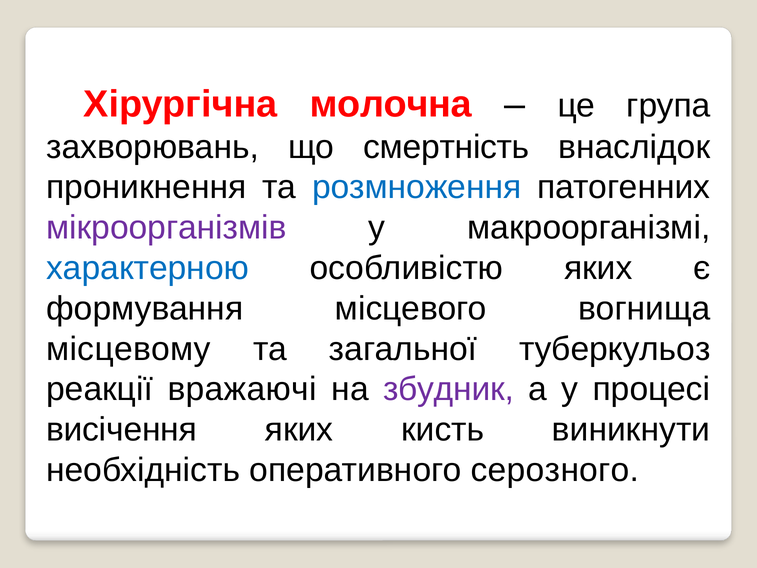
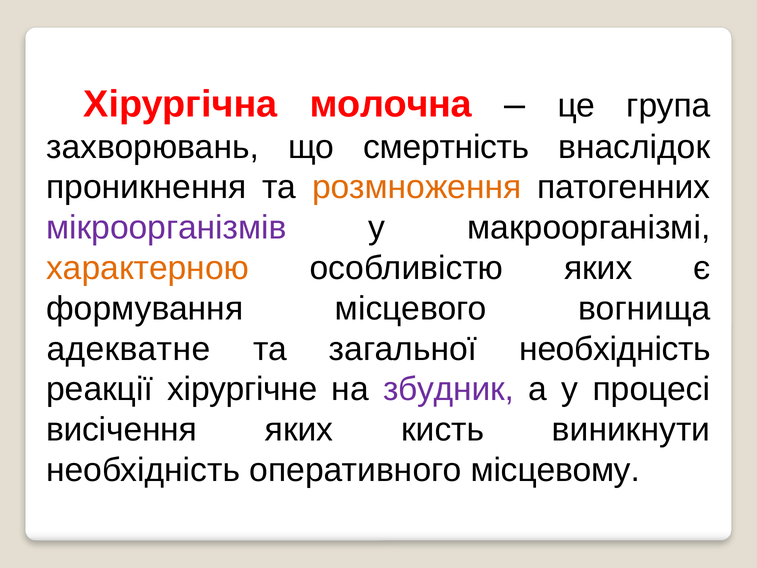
розмноження colour: blue -> orange
характерною colour: blue -> orange
місцевому: місцевому -> адекватне
загальної туберкульоз: туберкульоз -> необхідність
вражаючі: вражаючі -> хірургічне
серозного: серозного -> місцевому
